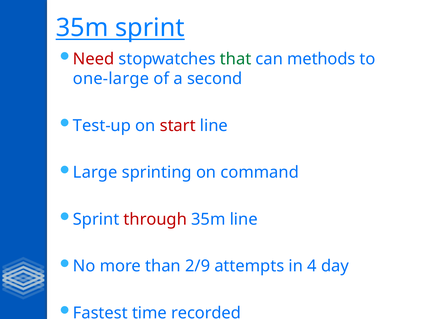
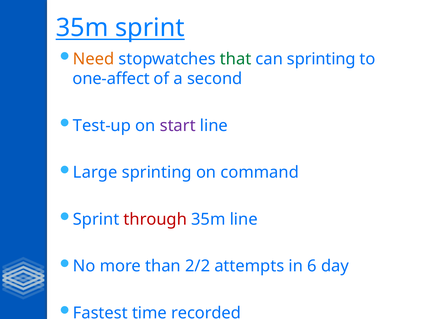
Need colour: red -> orange
can methods: methods -> sprinting
one-large: one-large -> one-affect
start colour: red -> purple
2/9: 2/9 -> 2/2
4: 4 -> 6
